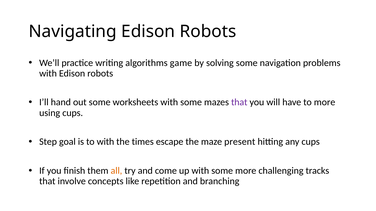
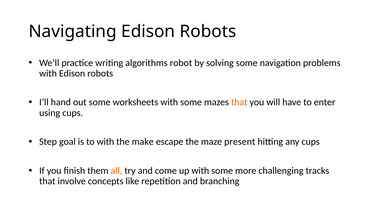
game: game -> robot
that at (239, 102) colour: purple -> orange
to more: more -> enter
times: times -> make
